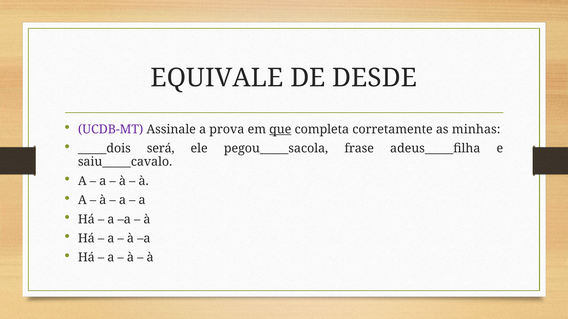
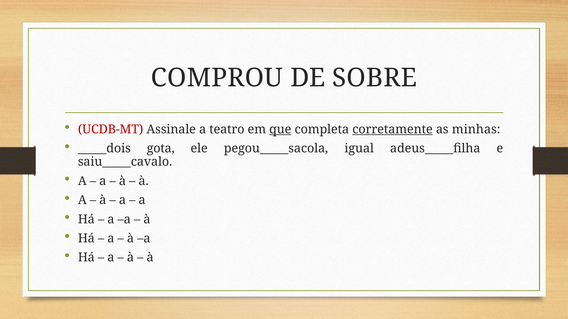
EQUIVALE: EQUIVALE -> COMPROU
DESDE: DESDE -> SOBRE
UCDB-MT colour: purple -> red
prova: prova -> teatro
corretamente underline: none -> present
será: será -> gota
frase: frase -> igual
